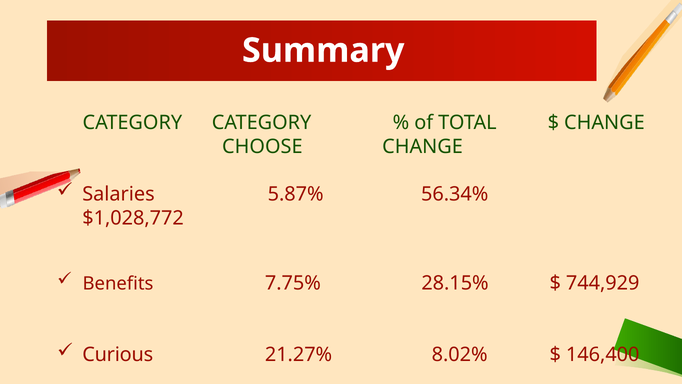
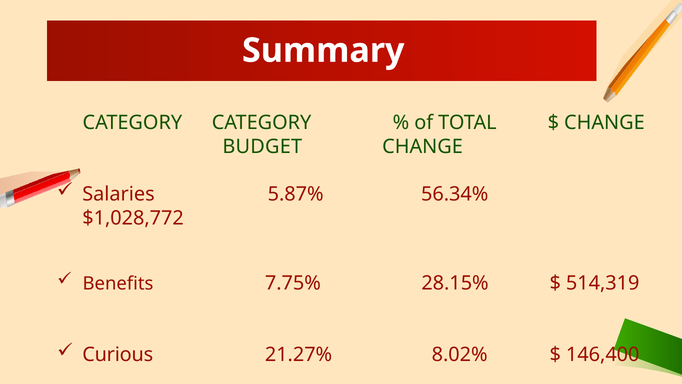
CHOOSE: CHOOSE -> BUDGET
744,929: 744,929 -> 514,319
